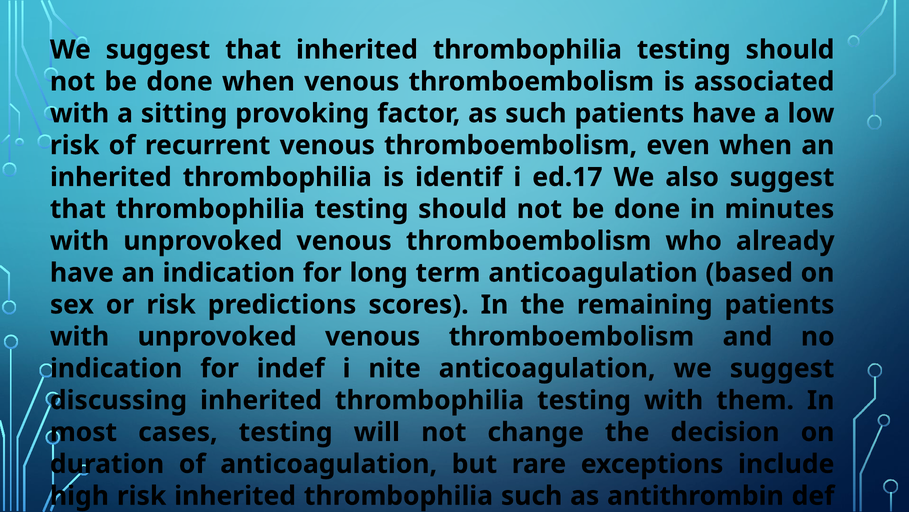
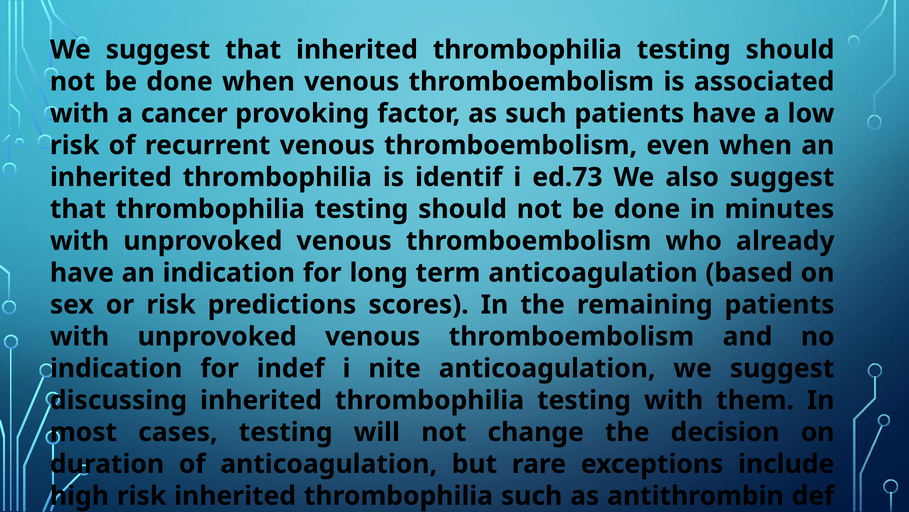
sitting: sitting -> cancer
ed.17: ed.17 -> ed.73
